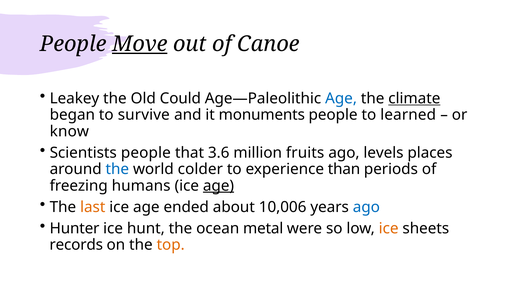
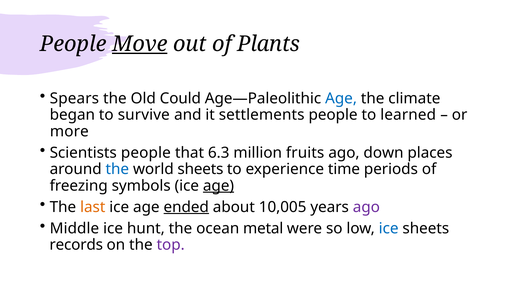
Canoe: Canoe -> Plants
Leakey: Leakey -> Spears
climate underline: present -> none
monuments: monuments -> settlements
know: know -> more
3.6: 3.6 -> 6.3
levels: levels -> down
world colder: colder -> sheets
than: than -> time
humans: humans -> symbols
ended underline: none -> present
10,006: 10,006 -> 10,005
ago at (366, 207) colour: blue -> purple
Hunter: Hunter -> Middle
ice at (389, 229) colour: orange -> blue
top colour: orange -> purple
